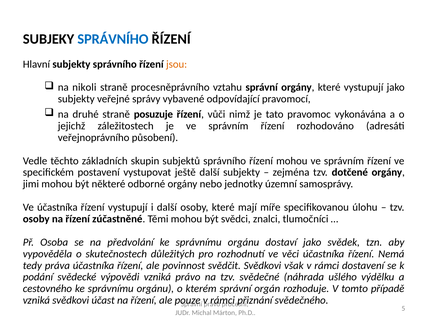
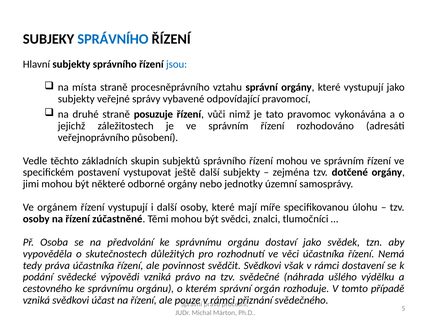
jsou colour: orange -> blue
nikoli: nikoli -> místa
Ve účastníka: účastníka -> orgánem
